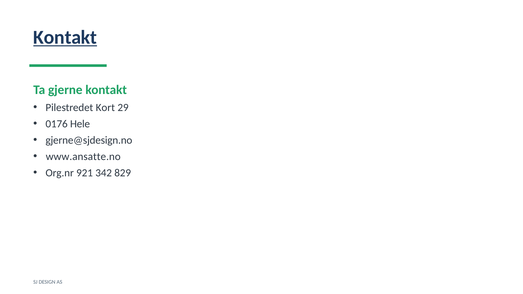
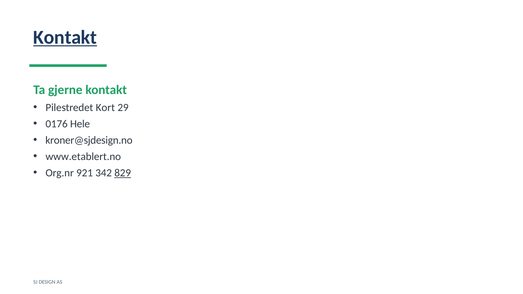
gjerne@sjdesign.no: gjerne@sjdesign.no -> kroner@sjdesign.no
www.ansatte.no: www.ansatte.no -> www.etablert.no
829 underline: none -> present
